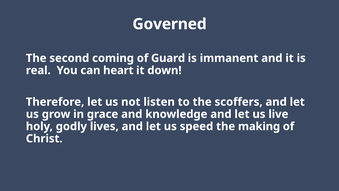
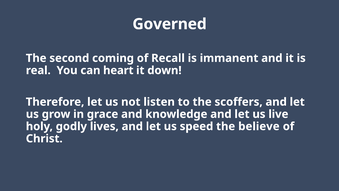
Guard: Guard -> Recall
making: making -> believe
